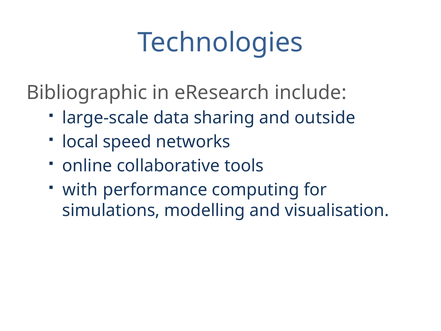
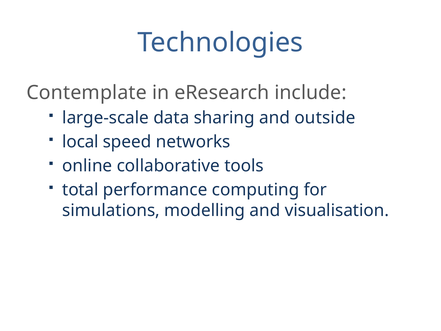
Bibliographic: Bibliographic -> Contemplate
with: with -> total
